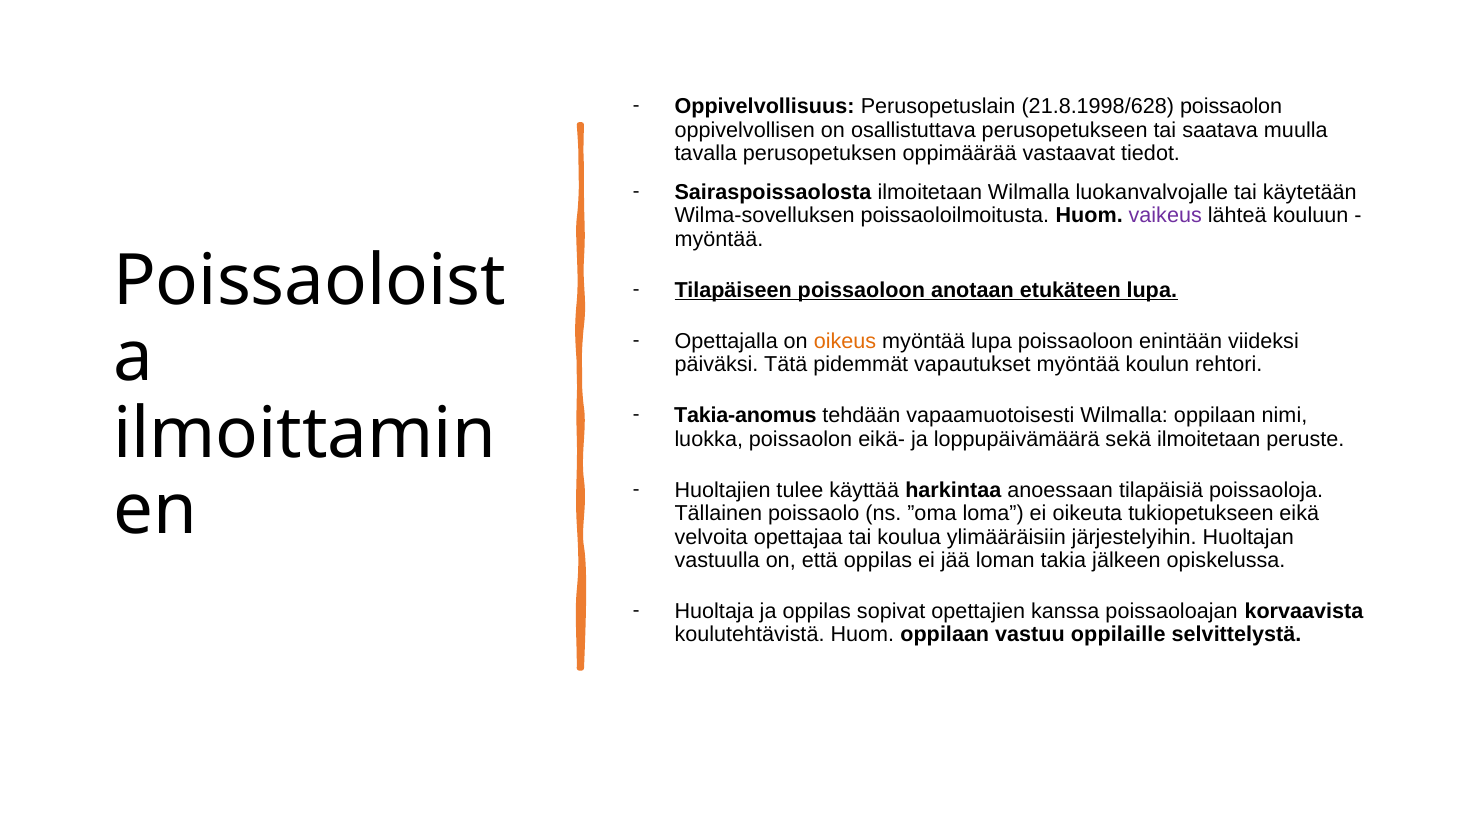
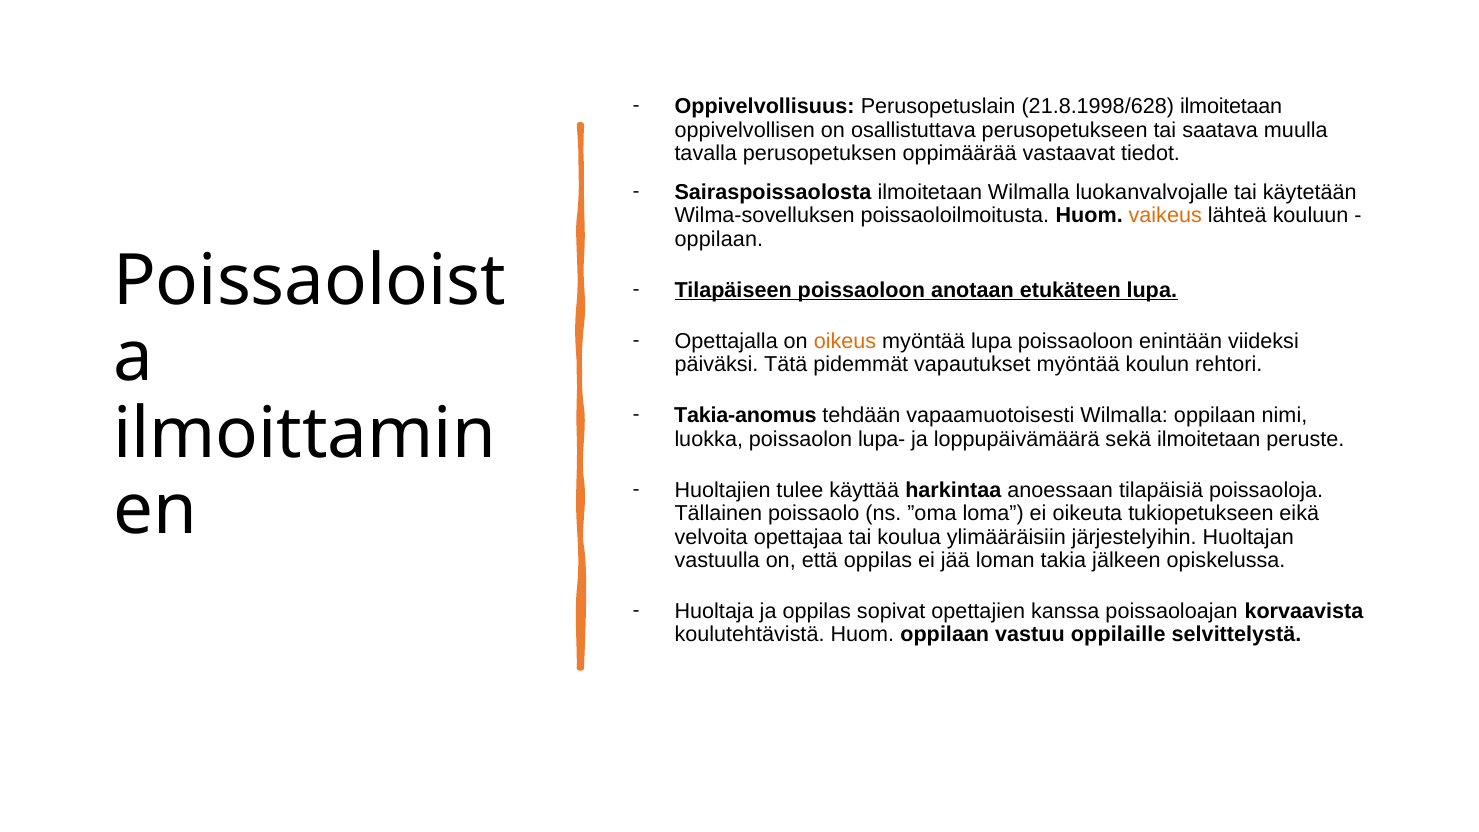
21.8.1998/628 poissaolon: poissaolon -> ilmoitetaan
vaikeus colour: purple -> orange
myöntää at (719, 239): myöntää -> oppilaan
eikä-: eikä- -> lupa-
